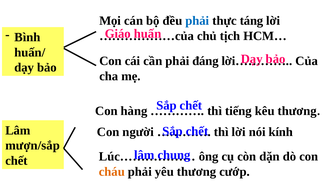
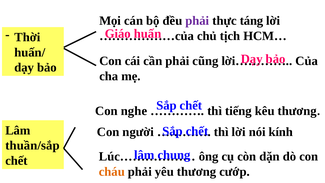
phải at (197, 21) colour: blue -> purple
Bình: Bình -> Thời
đáng: đáng -> cũng
hàng: hàng -> nghe
mượn/sắp: mượn/sắp -> thuần/sắp
